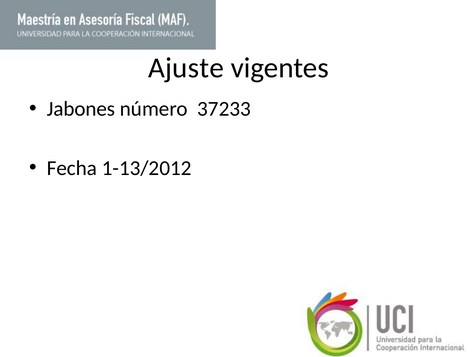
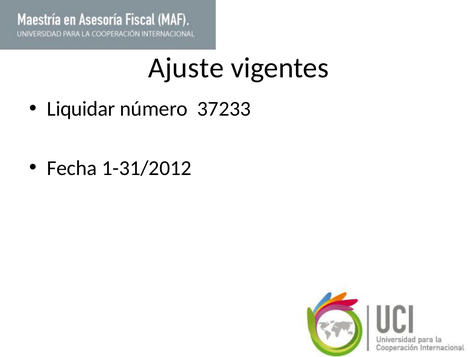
Jabones: Jabones -> Liquidar
1-13/2012: 1-13/2012 -> 1-31/2012
